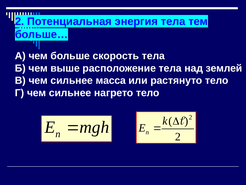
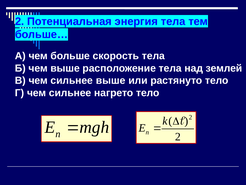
сильнее масса: масса -> выше
